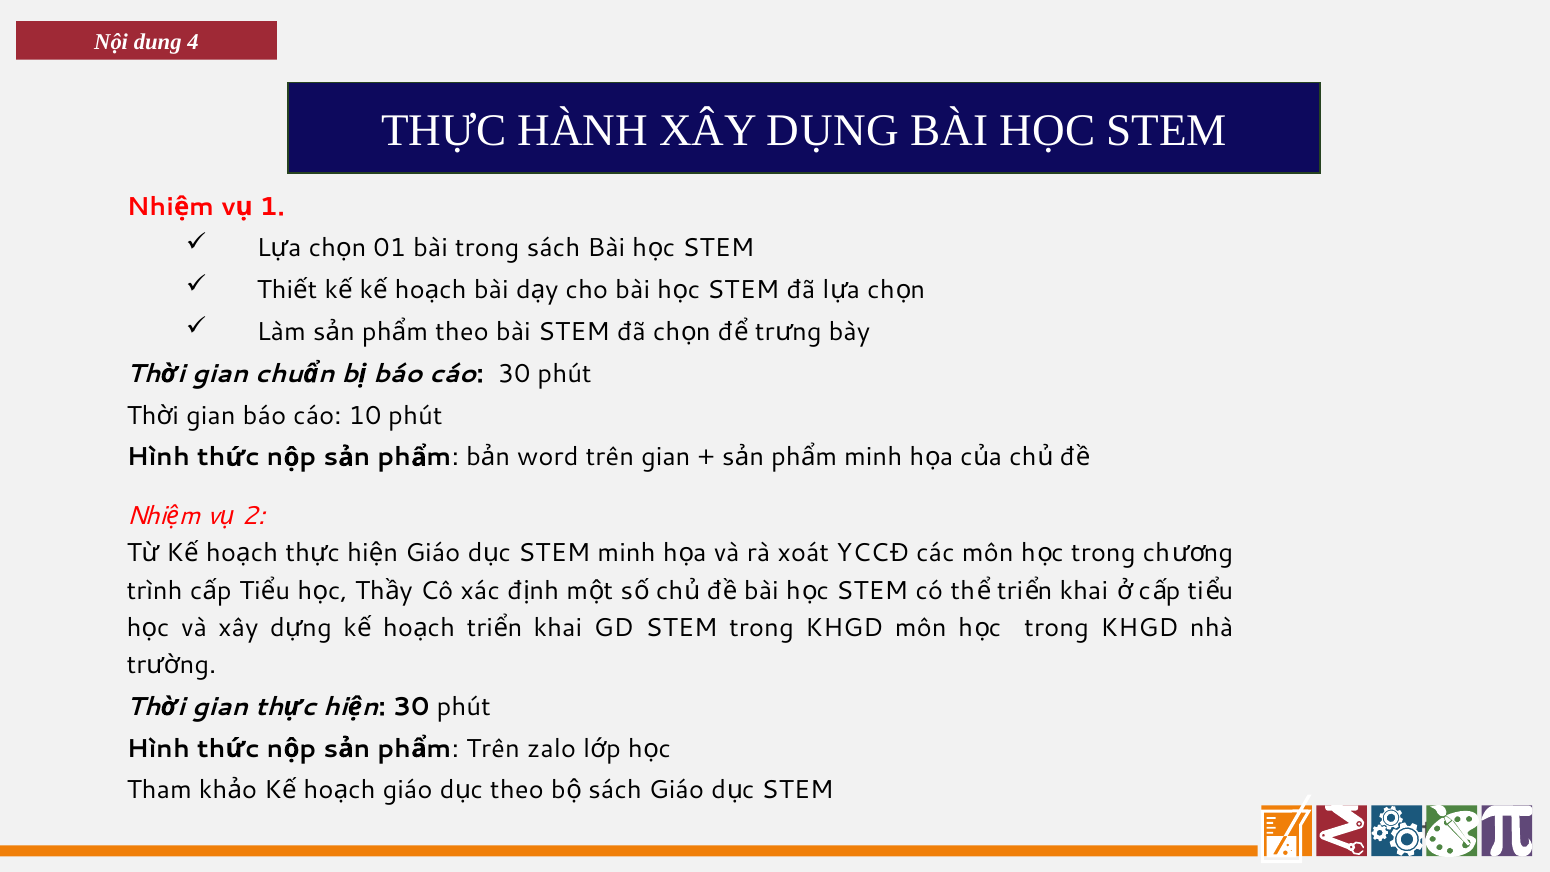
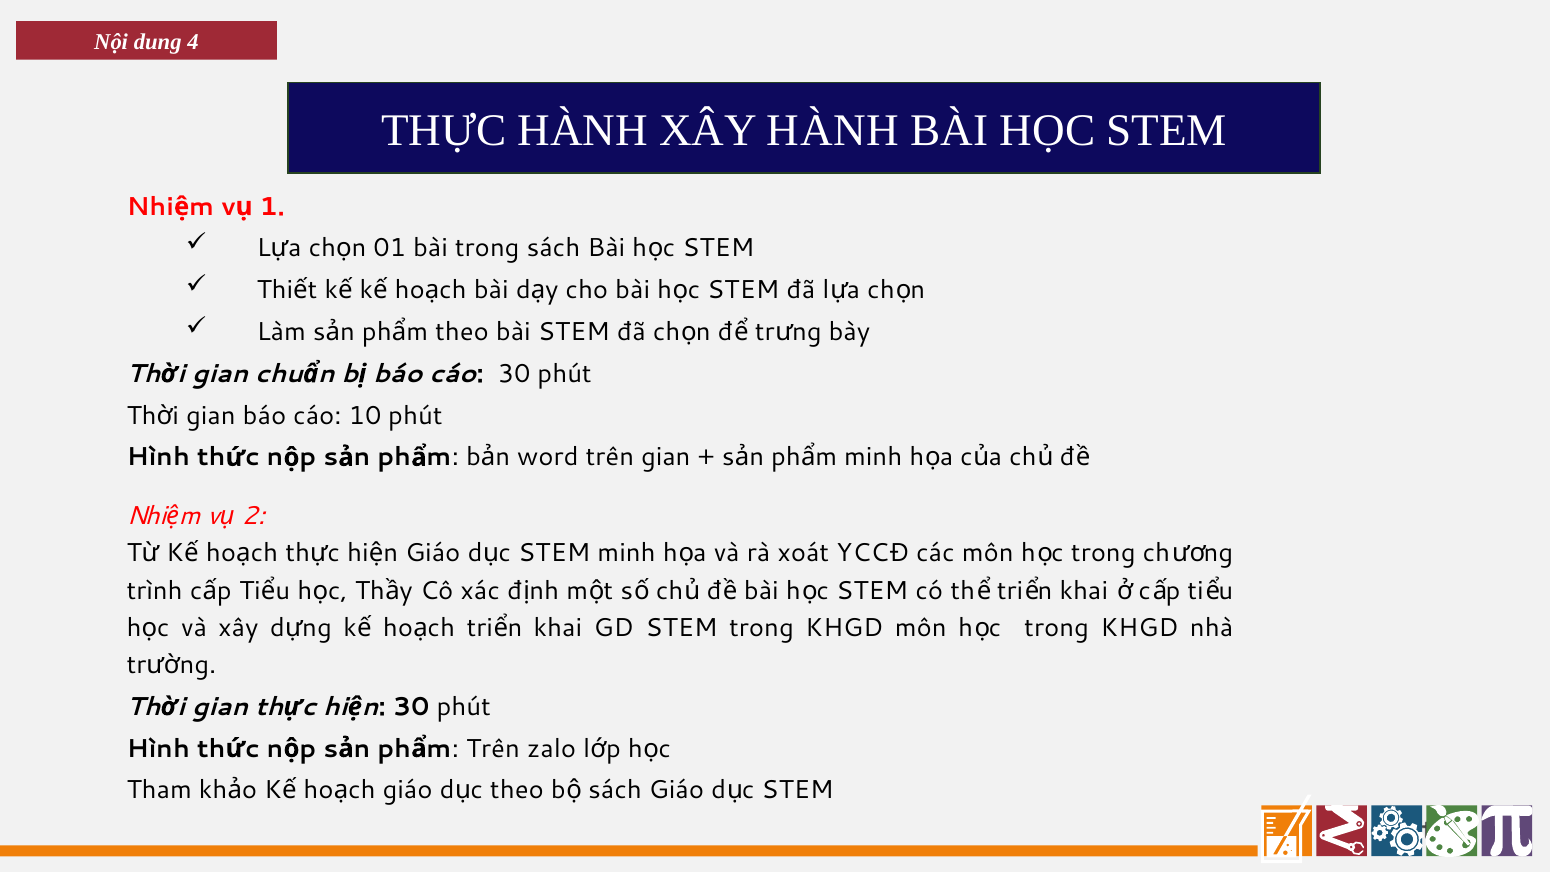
XÂY DỤNG: DỤNG -> HÀNH
